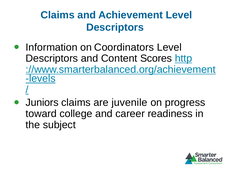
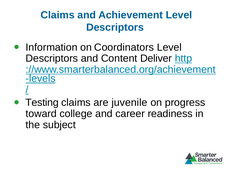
Scores: Scores -> Deliver
Juniors: Juniors -> Testing
